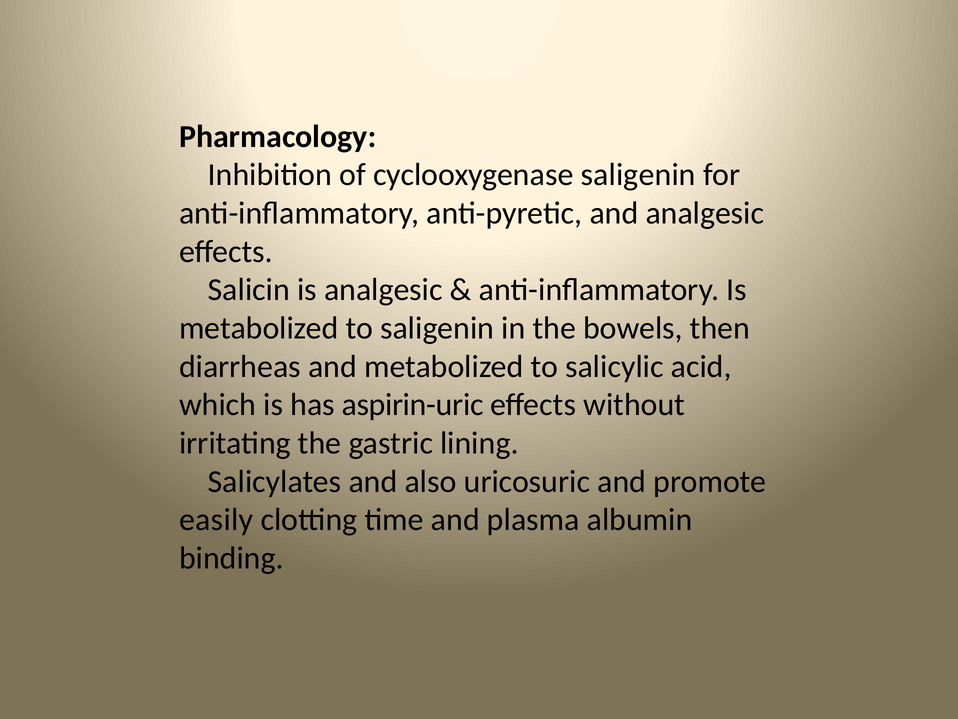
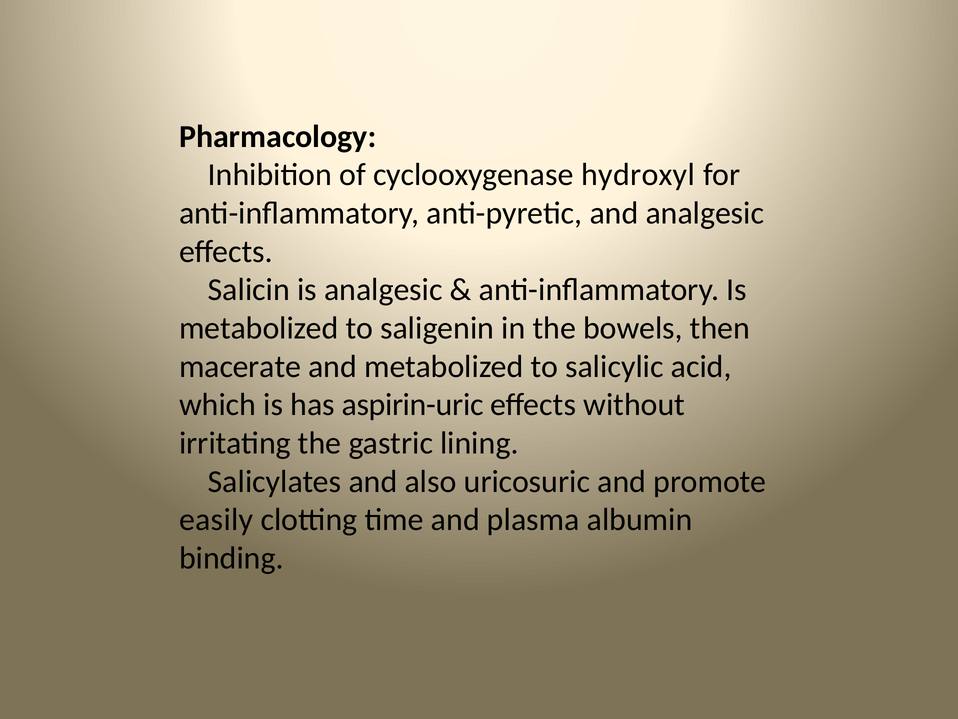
cyclooxygenase saligenin: saligenin -> hydroxyl
diarrheas: diarrheas -> macerate
